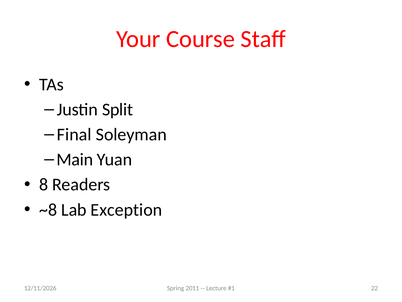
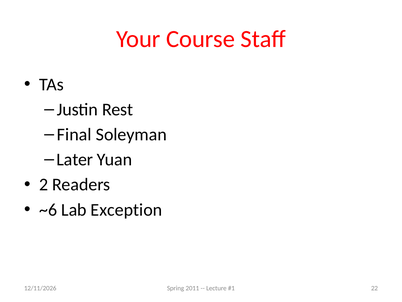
Split: Split -> Rest
Main: Main -> Later
8: 8 -> 2
~8: ~8 -> ~6
